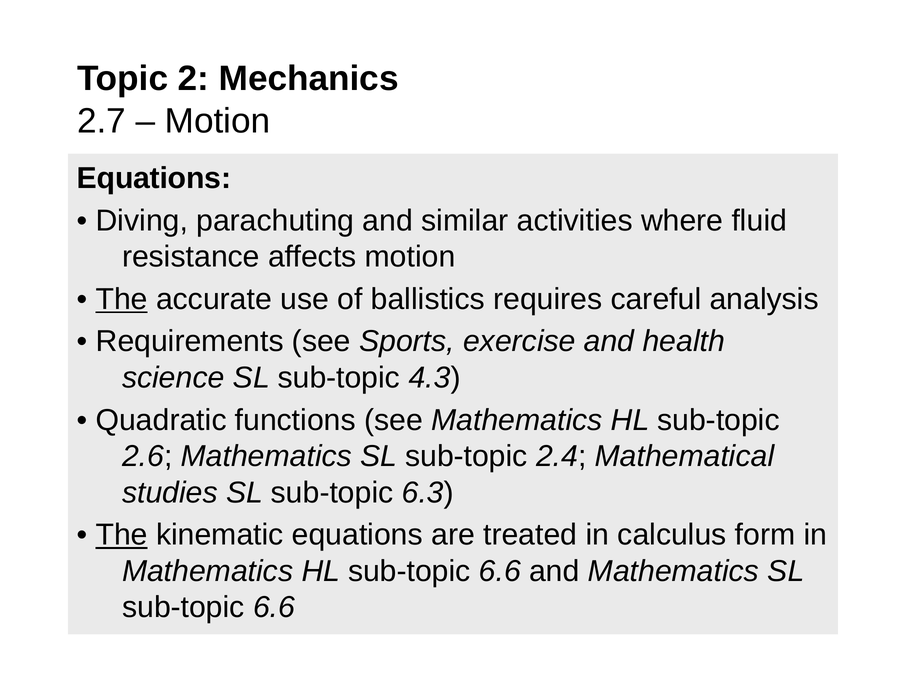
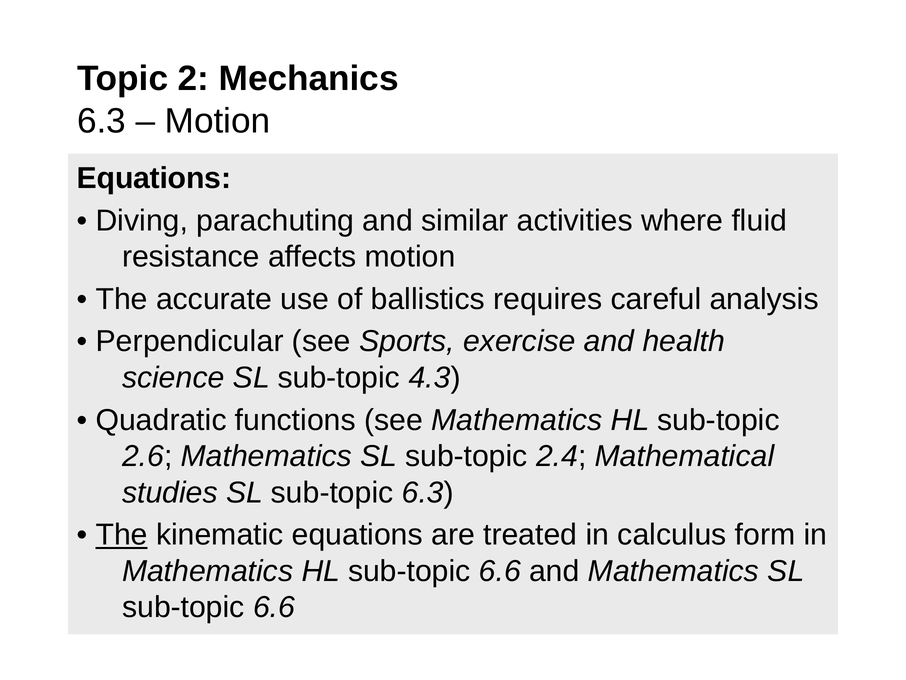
2.7 at (101, 121): 2.7 -> 6.3
The at (122, 299) underline: present -> none
Requirements: Requirements -> Perpendicular
